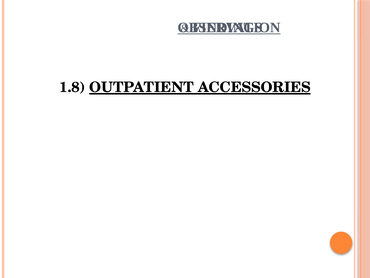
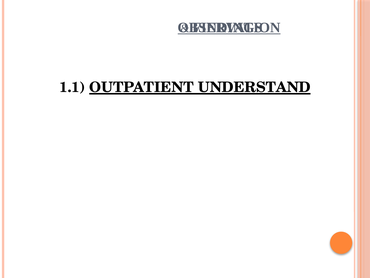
1.8: 1.8 -> 1.1
ACCESSORIES: ACCESSORIES -> UNDERSTAND
